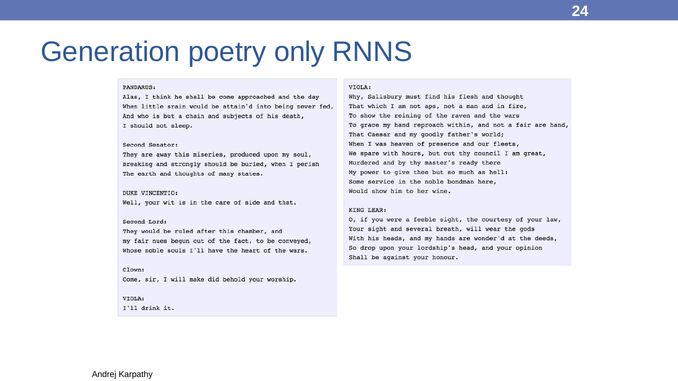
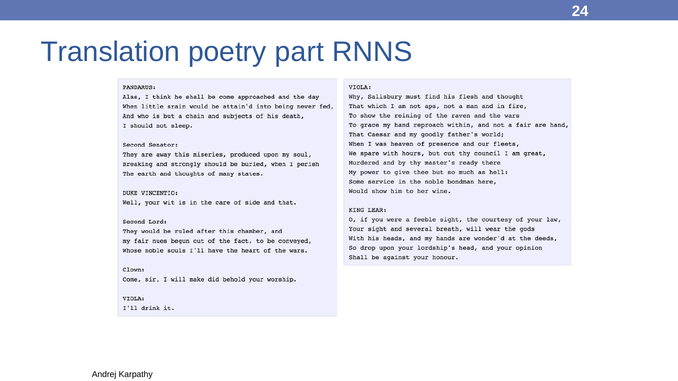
Generation: Generation -> Translation
only: only -> part
